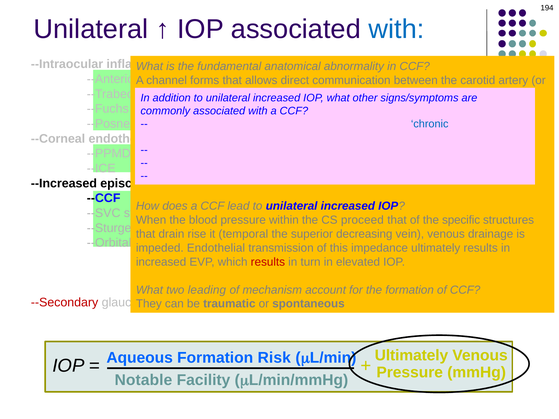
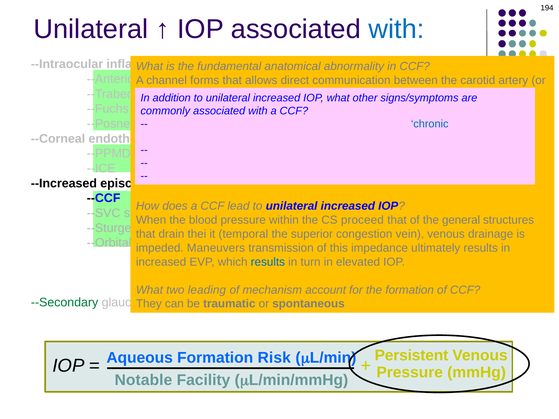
specific: specific -> general
drain rise: rise -> thei
decreasing: decreasing -> congestion
Endothelial at (216, 248): Endothelial -> Maneuvers
results at (268, 262) colour: red -> blue
--Secondary colour: red -> green
Ultimately at (411, 356): Ultimately -> Persistent
